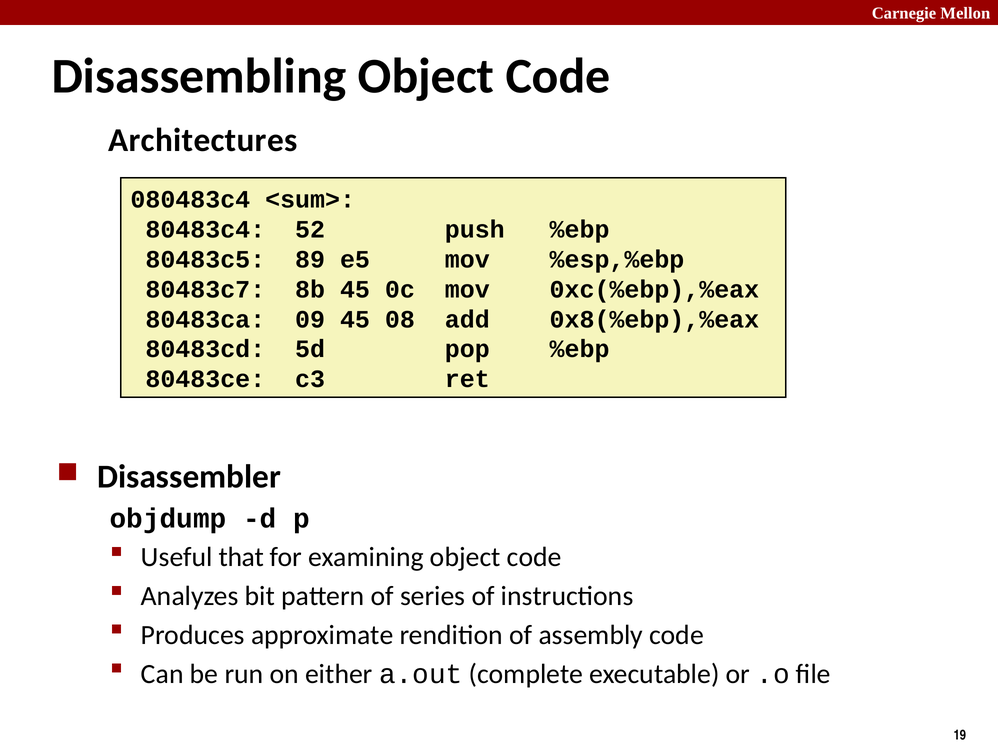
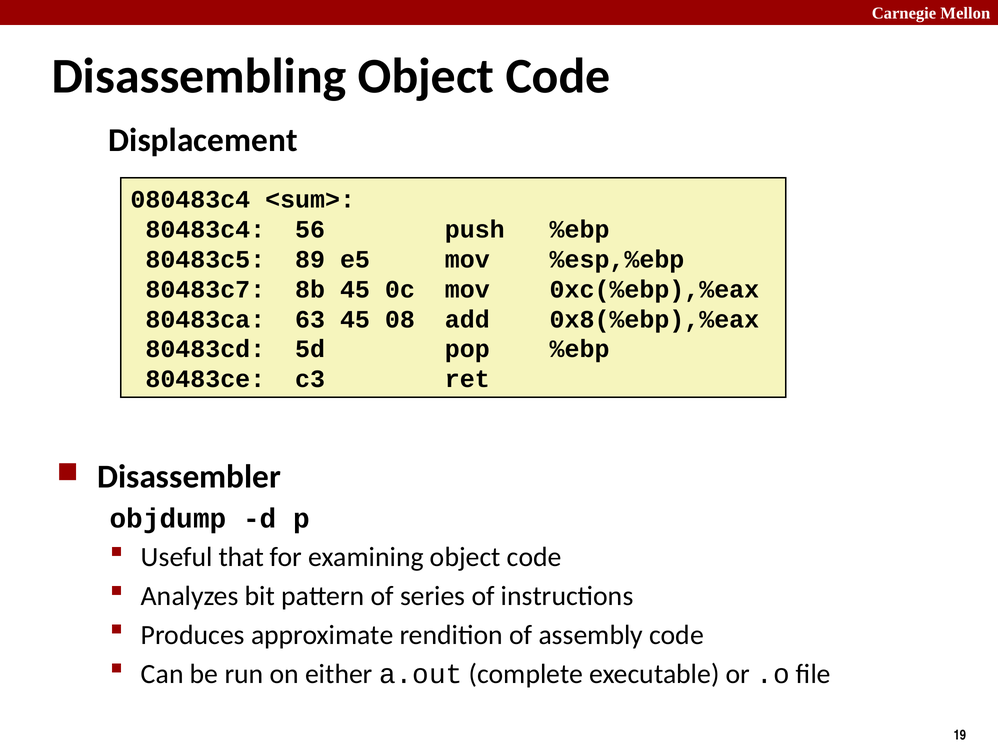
Architectures: Architectures -> Displacement
52: 52 -> 56
09: 09 -> 63
